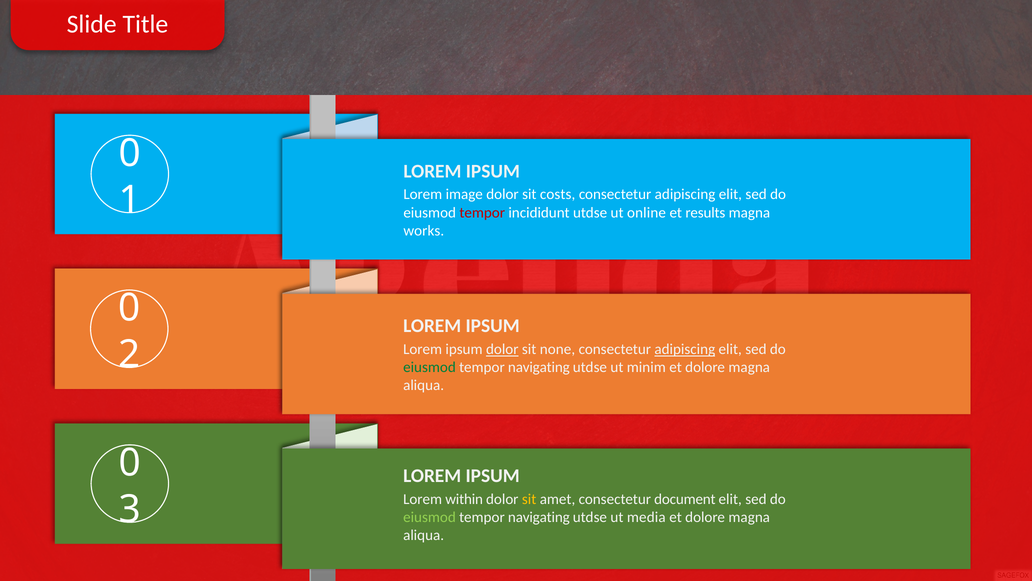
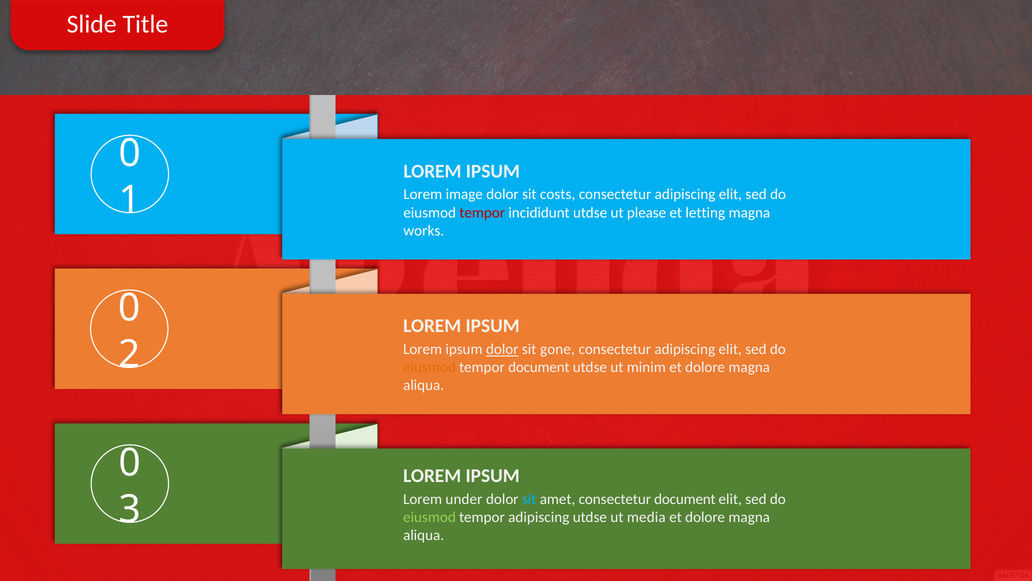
online: online -> please
results: results -> letting
none: none -> gone
adipiscing at (685, 349) underline: present -> none
eiusmod at (429, 367) colour: green -> orange
navigating at (539, 367): navigating -> document
within: within -> under
sit at (529, 499) colour: yellow -> light blue
navigating at (539, 517): navigating -> adipiscing
